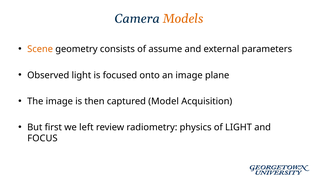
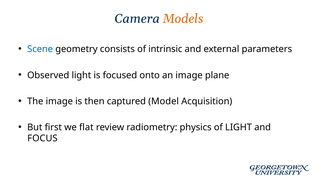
Scene colour: orange -> blue
assume: assume -> intrinsic
left: left -> flat
